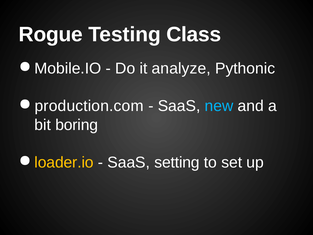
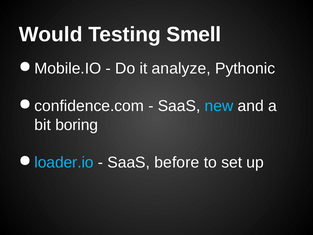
Rogue: Rogue -> Would
Class: Class -> Smell
production.com: production.com -> confidence.com
loader.io colour: yellow -> light blue
setting: setting -> before
